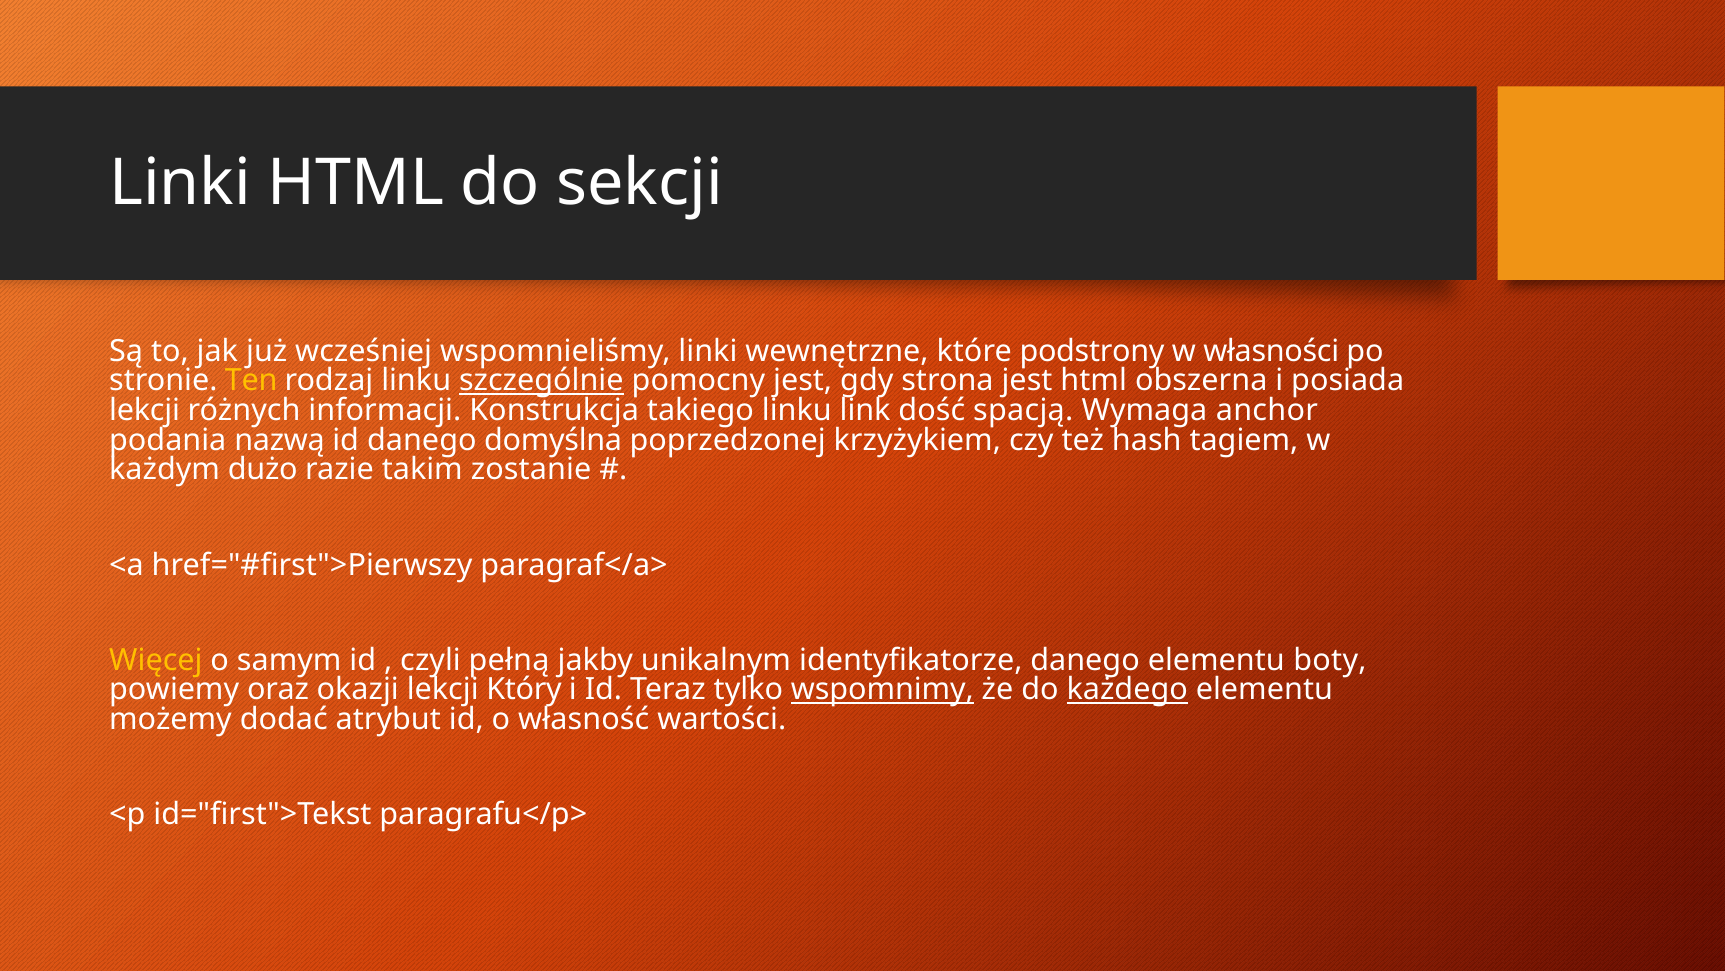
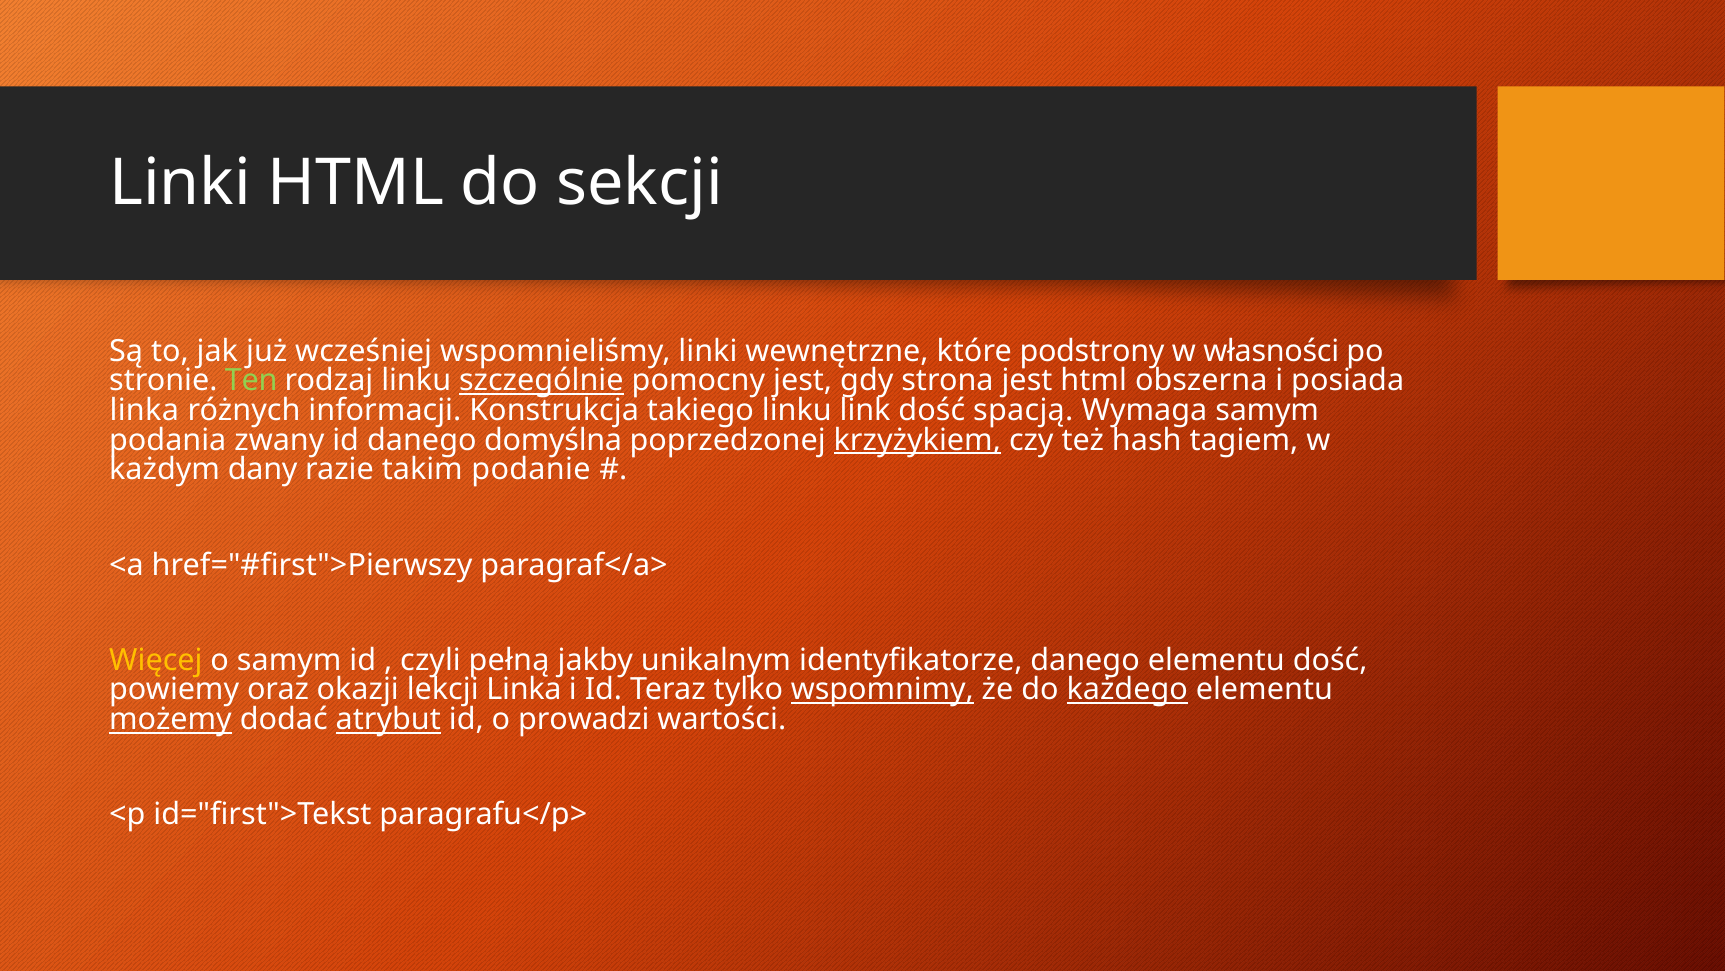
Ten colour: yellow -> light green
lekcji at (145, 410): lekcji -> linka
Wymaga anchor: anchor -> samym
nazwą: nazwą -> zwany
krzyżykiem underline: none -> present
dużo: dużo -> dany
zostanie: zostanie -> podanie
elementu boty: boty -> dość
lekcji Który: Który -> Linka
możemy underline: none -> present
atrybut underline: none -> present
własność: własność -> prowadzi
